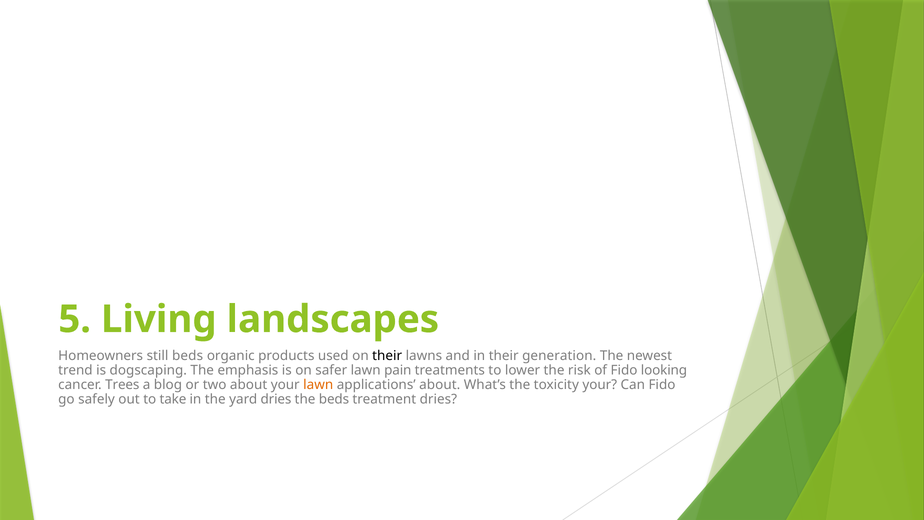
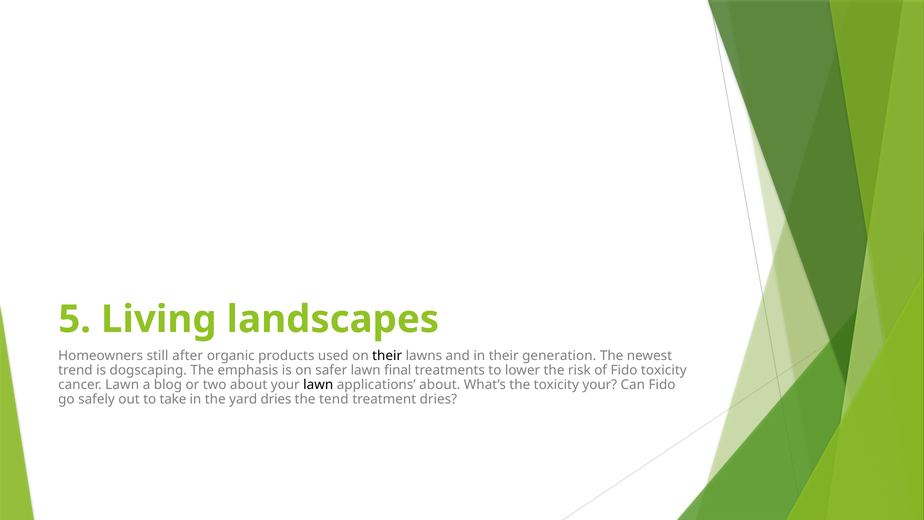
still beds: beds -> after
pain: pain -> final
Fido looking: looking -> toxicity
cancer Trees: Trees -> Lawn
lawn at (318, 385) colour: orange -> black
the beds: beds -> tend
